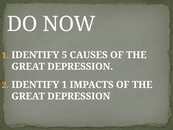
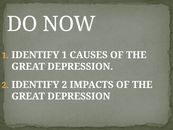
IDENTIFY 5: 5 -> 1
IDENTIFY 1: 1 -> 2
